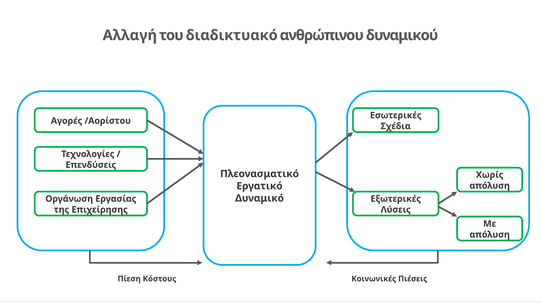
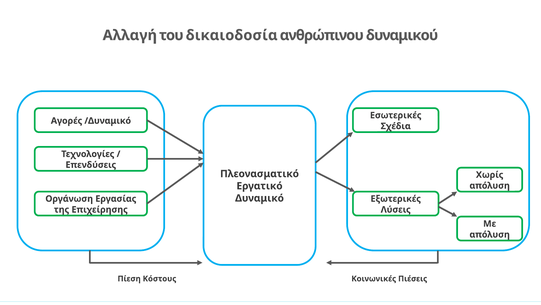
διαδικτυακό: διαδικτυακό -> δικαιοδοσία
/Αορίστου: /Αορίστου -> /Δυναμικό
